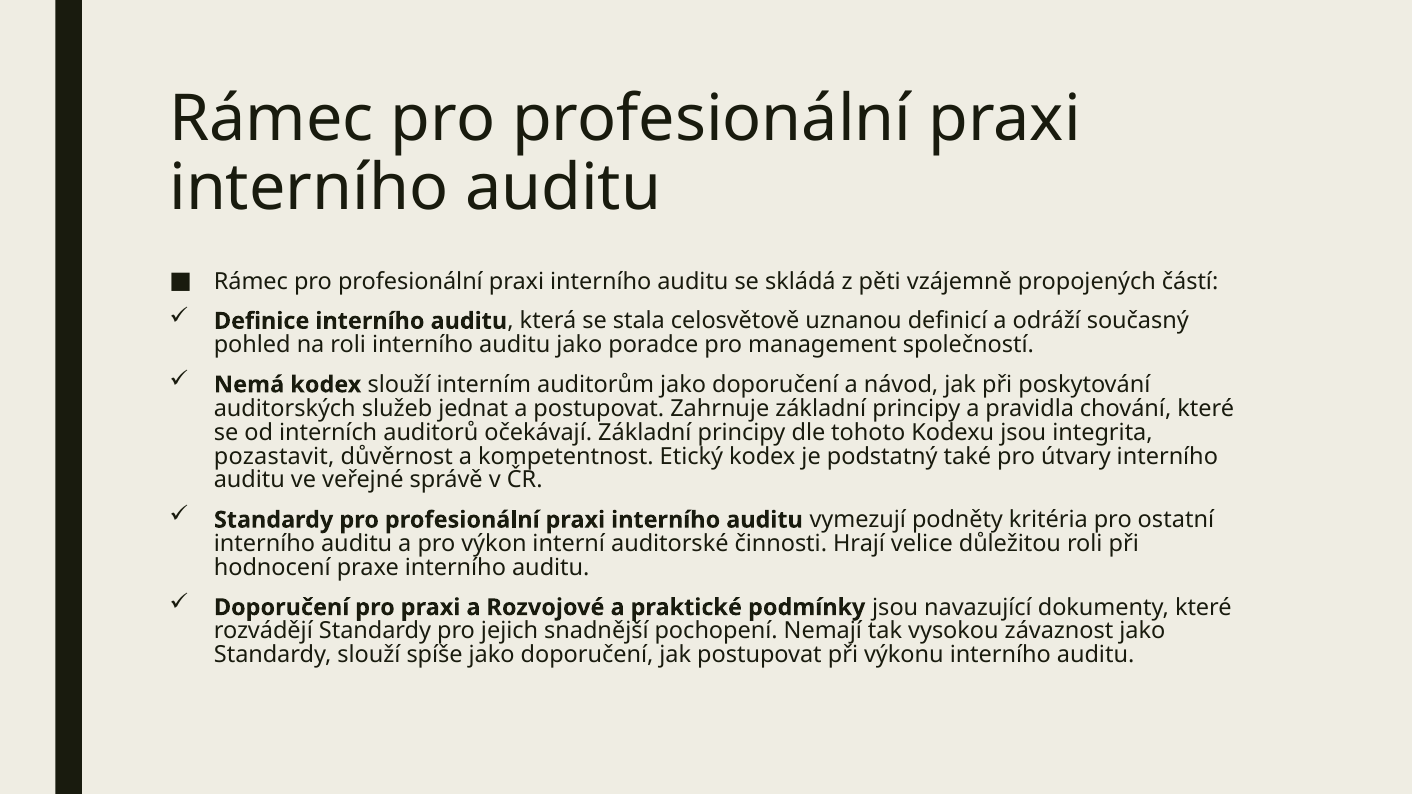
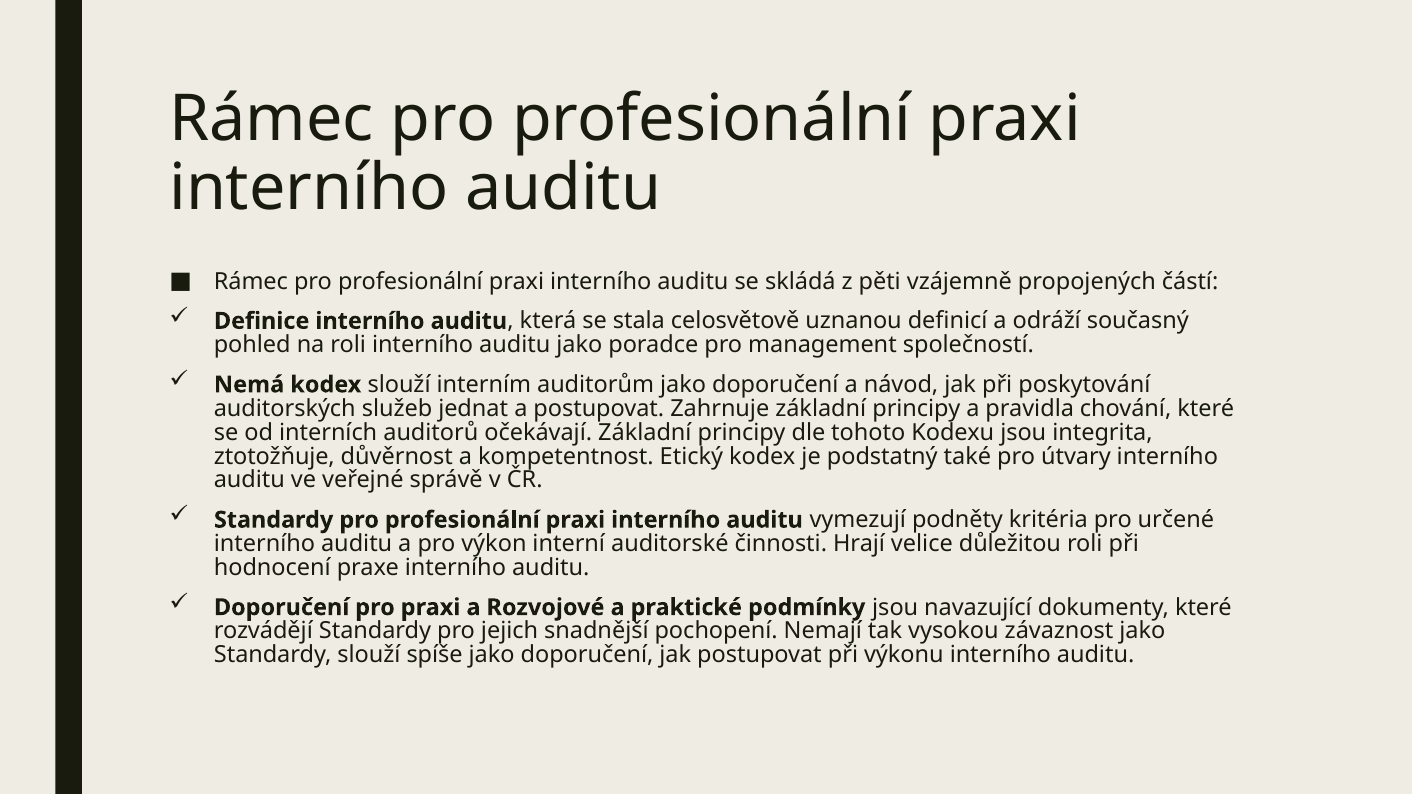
pozastavit: pozastavit -> ztotožňuje
ostatní: ostatní -> určené
